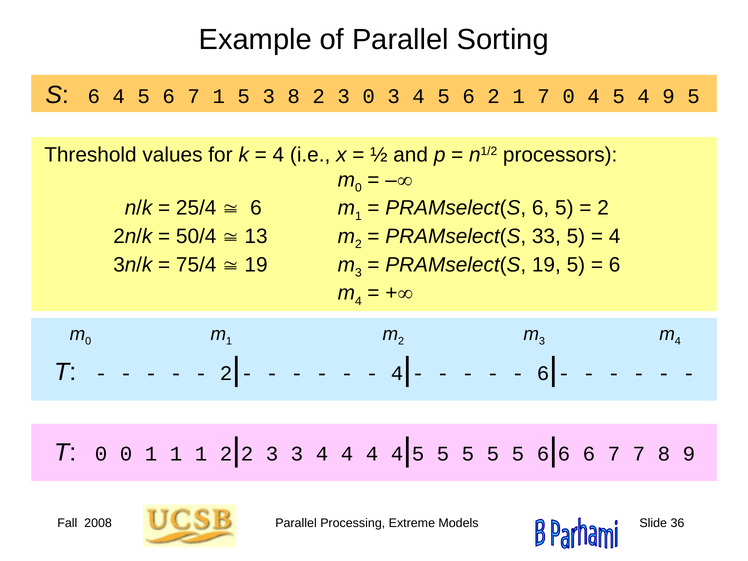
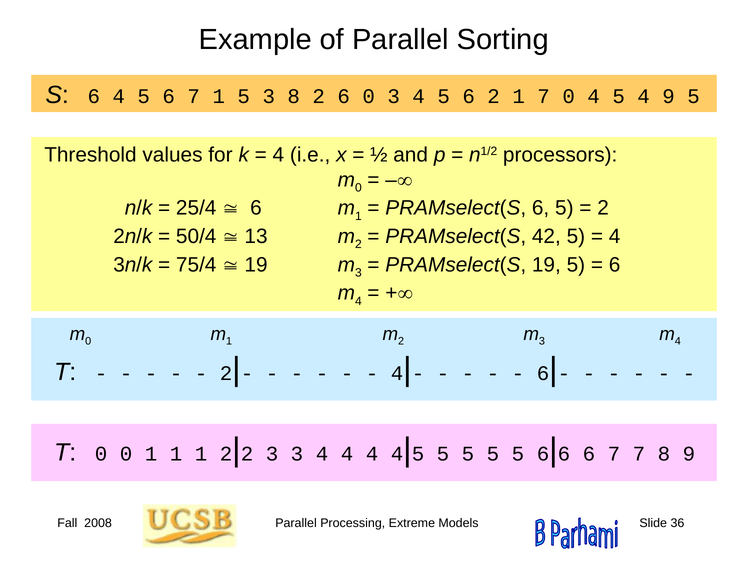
8 2 3: 3 -> 6
33: 33 -> 42
